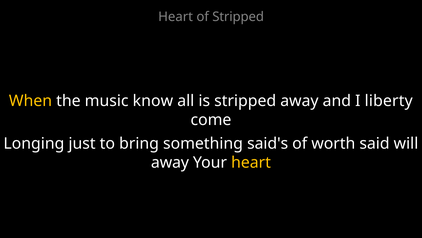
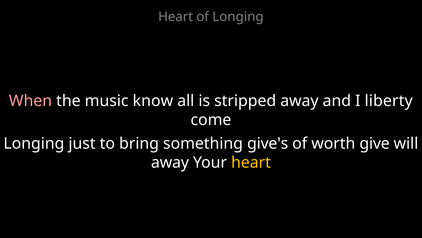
of Stripped: Stripped -> Longing
When colour: yellow -> pink
said's: said's -> give's
said: said -> give
